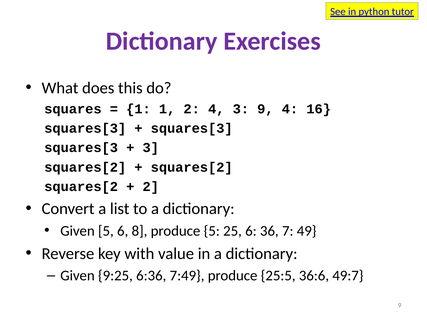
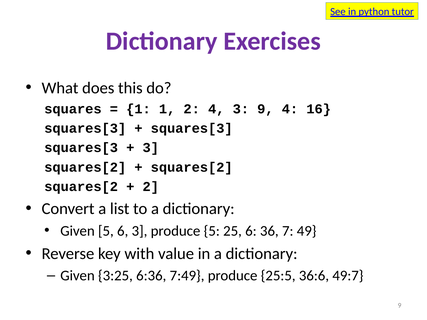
6 8: 8 -> 3
9:25: 9:25 -> 3:25
